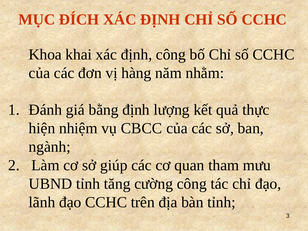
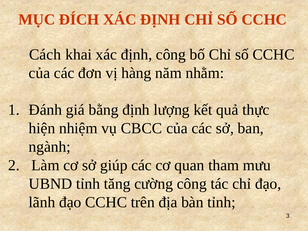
Khoa: Khoa -> Cách
